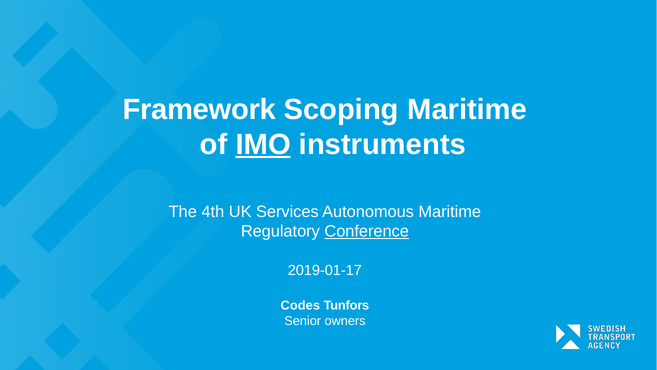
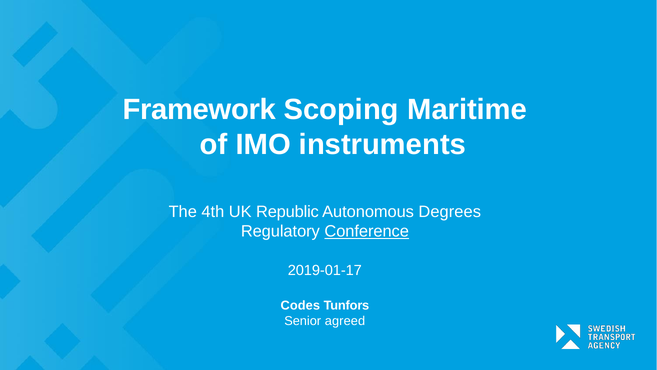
IMO underline: present -> none
Services: Services -> Republic
Autonomous Maritime: Maritime -> Degrees
owners: owners -> agreed
